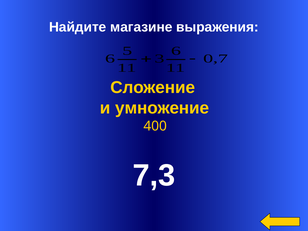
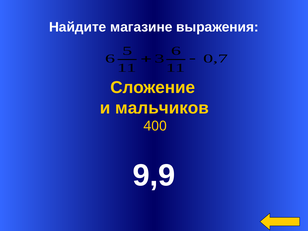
умножение: умножение -> мальчиков
7,3: 7,3 -> 9,9
